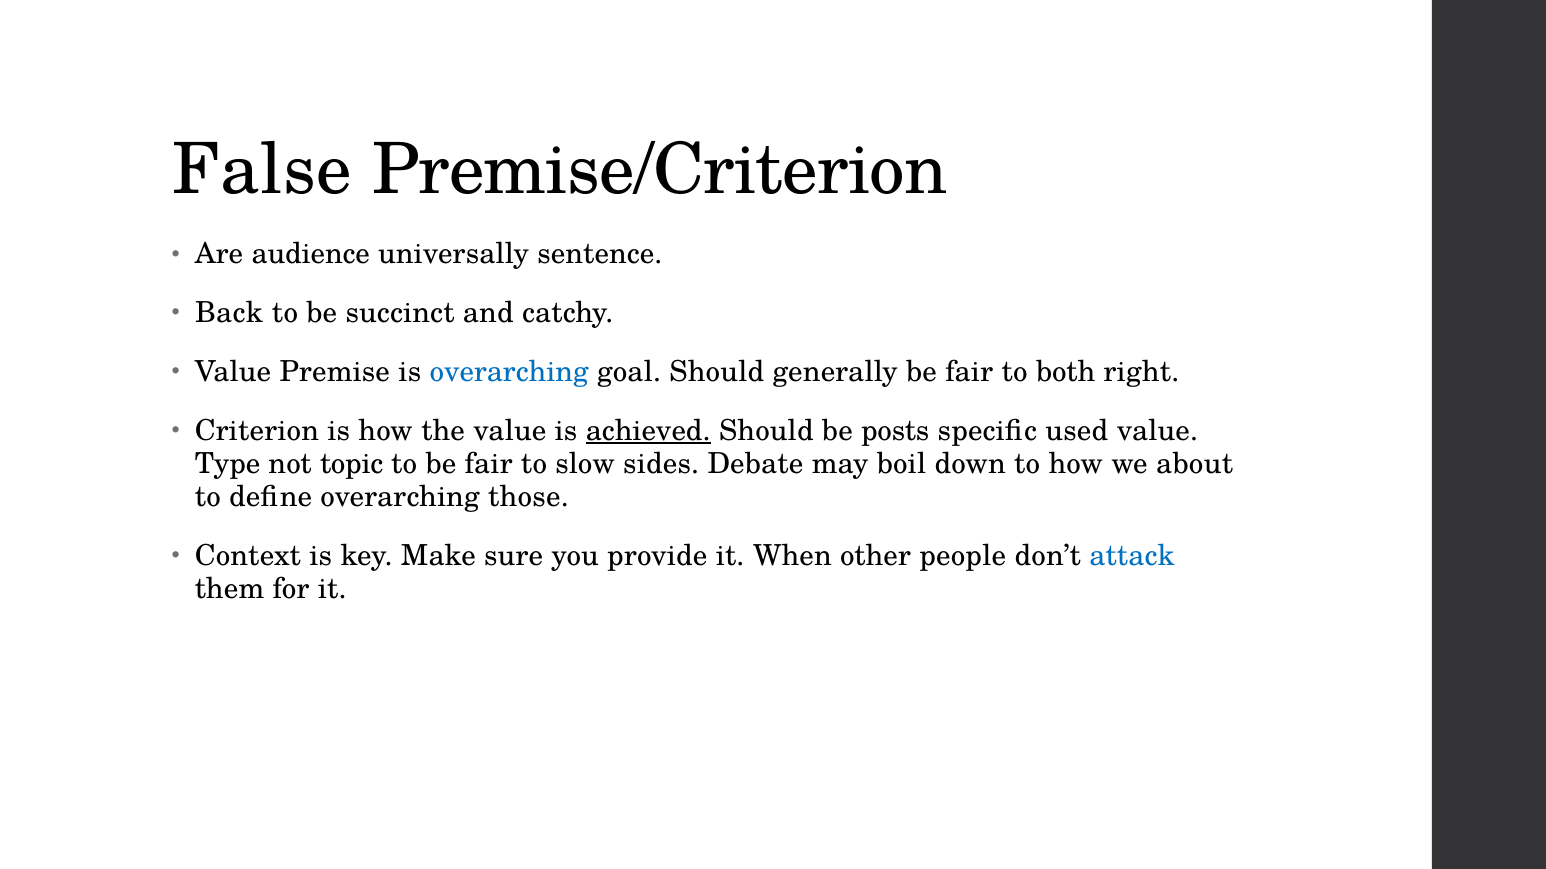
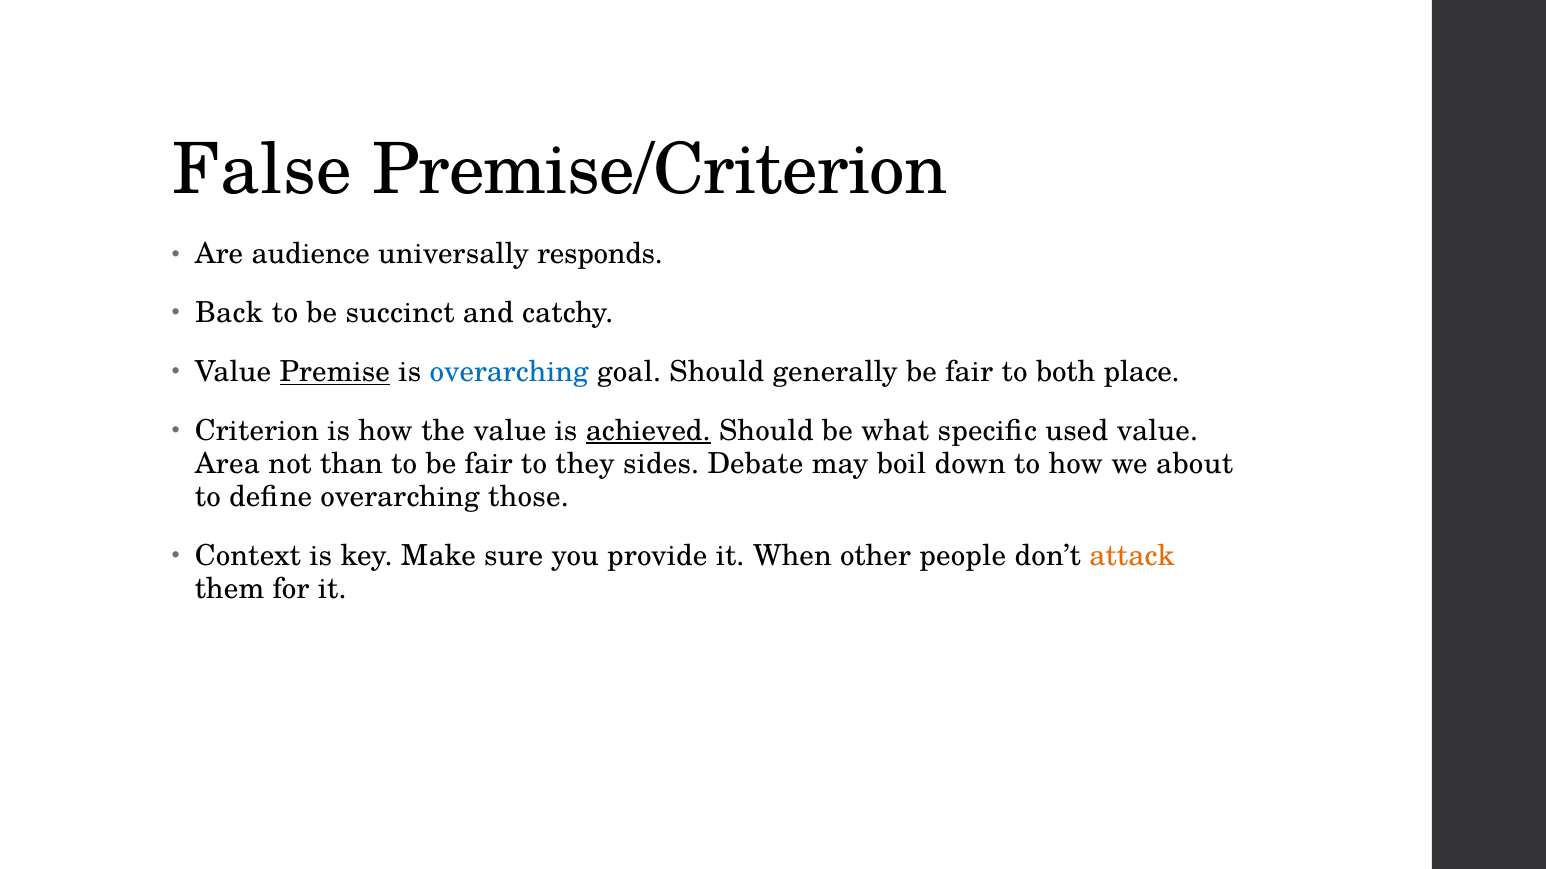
sentence: sentence -> responds
Premise underline: none -> present
right: right -> place
posts: posts -> what
Type: Type -> Area
topic: topic -> than
slow: slow -> they
attack colour: blue -> orange
